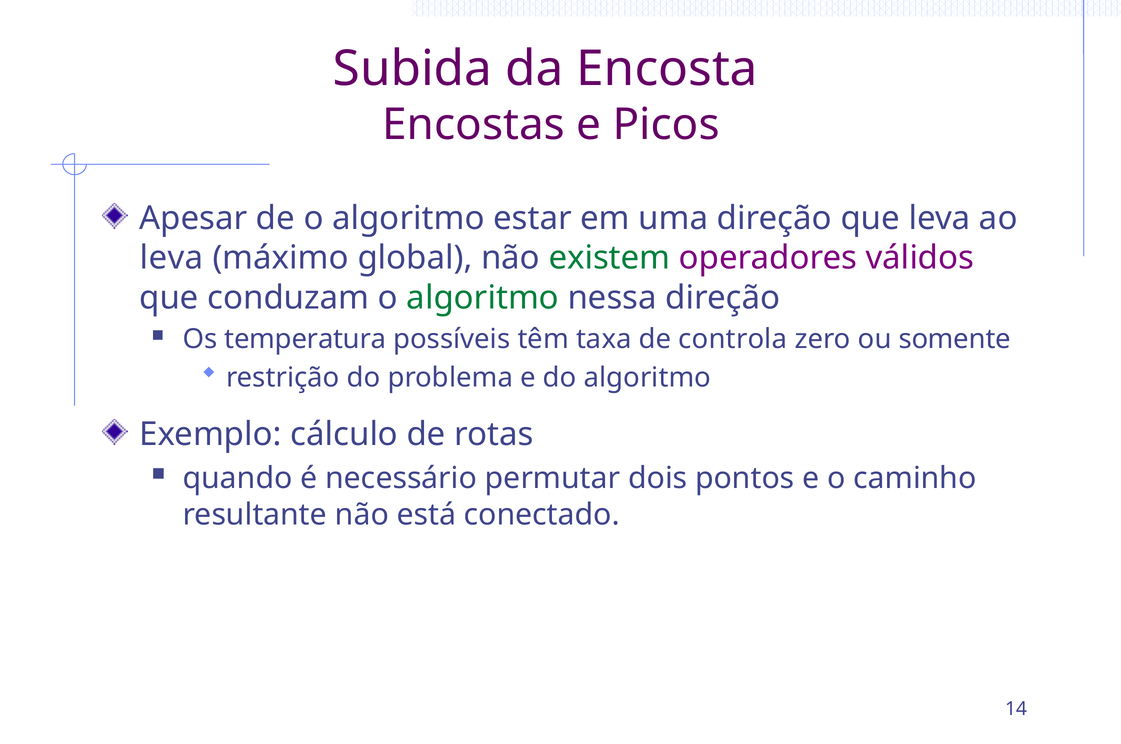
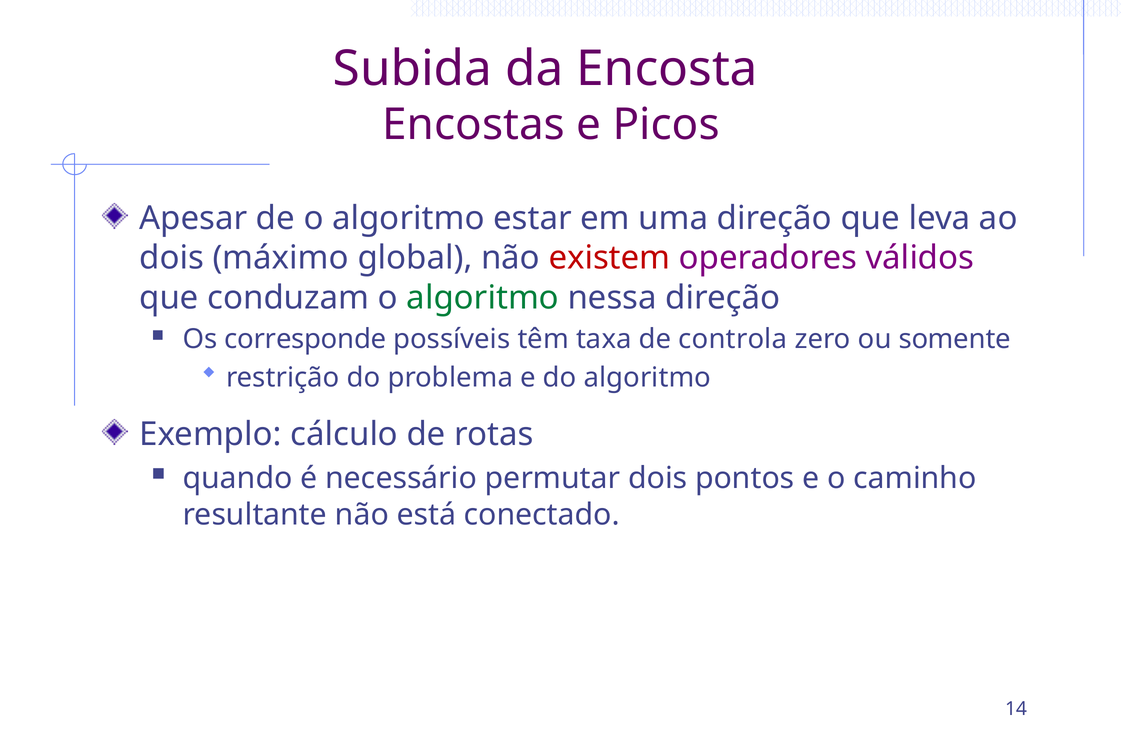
leva at (171, 258): leva -> dois
existem colour: green -> red
temperatura: temperatura -> corresponde
